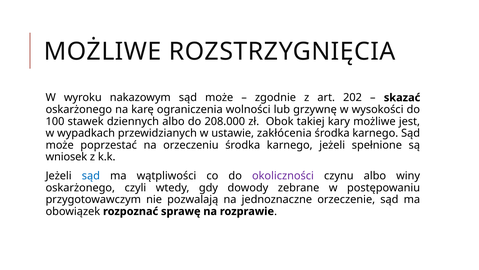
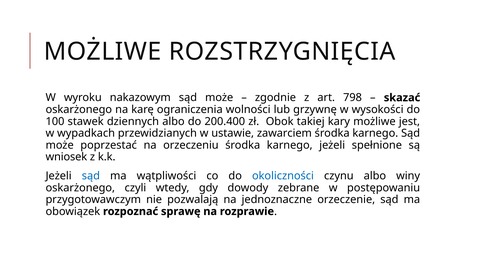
202: 202 -> 798
208.000: 208.000 -> 200.400
zakłócenia: zakłócenia -> zawarciem
okoliczności colour: purple -> blue
